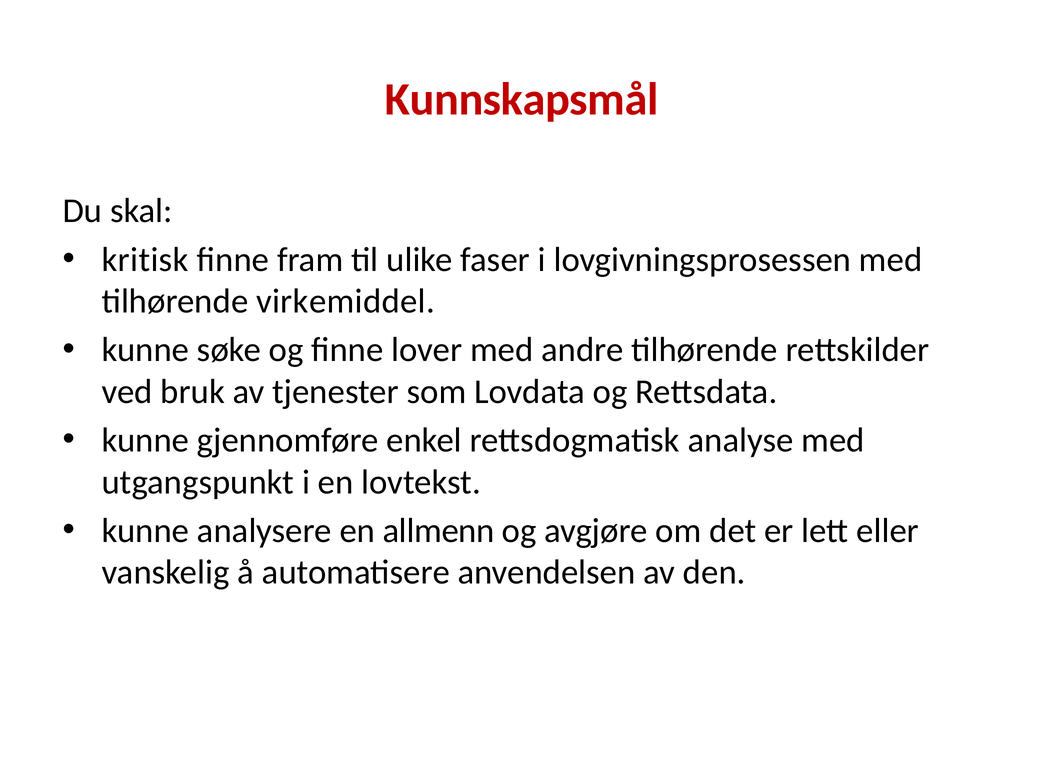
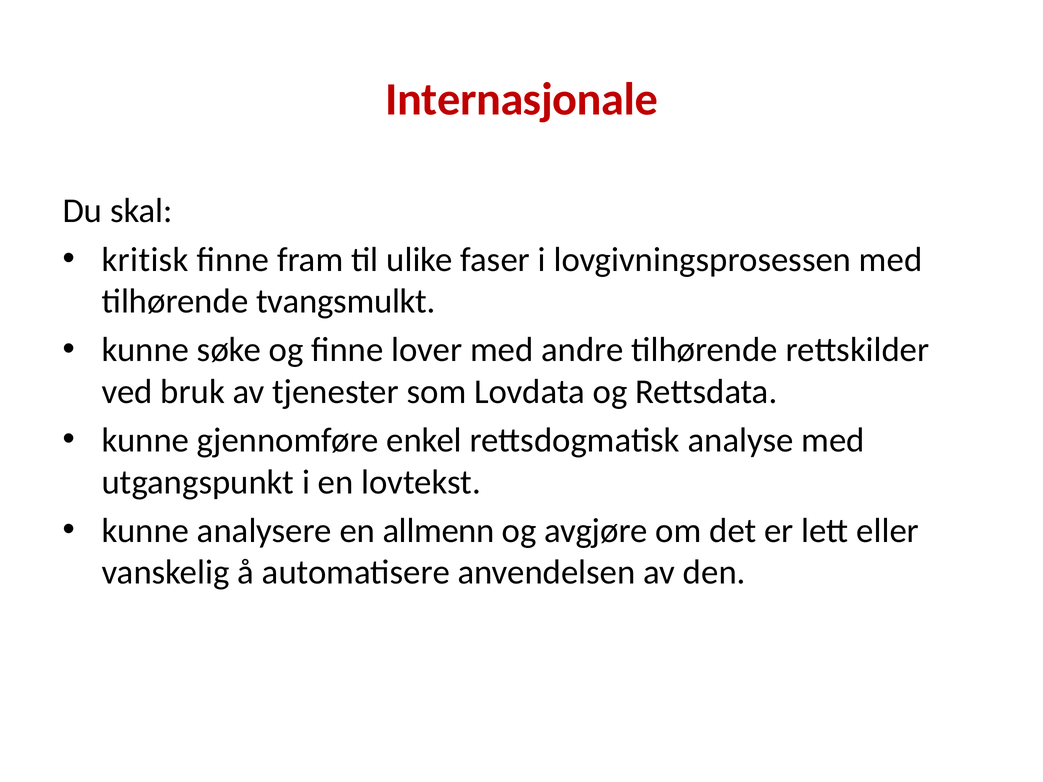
Kunnskapsmål: Kunnskapsmål -> Internasjonale
virkemiddel: virkemiddel -> tvangsmulkt
